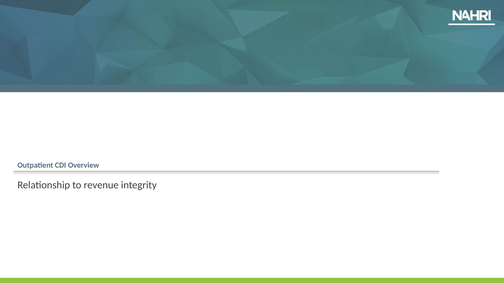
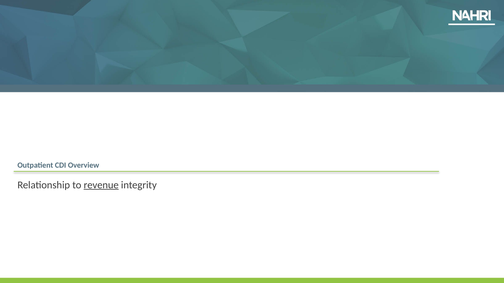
revenue underline: none -> present
